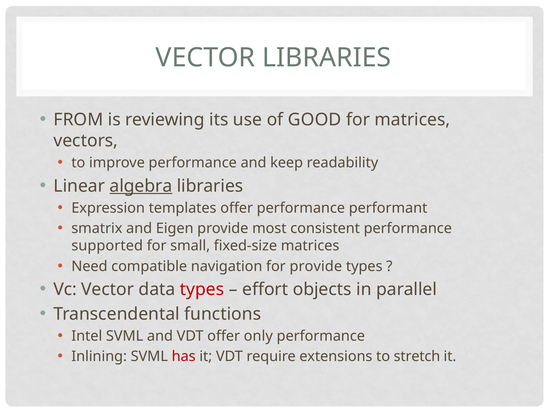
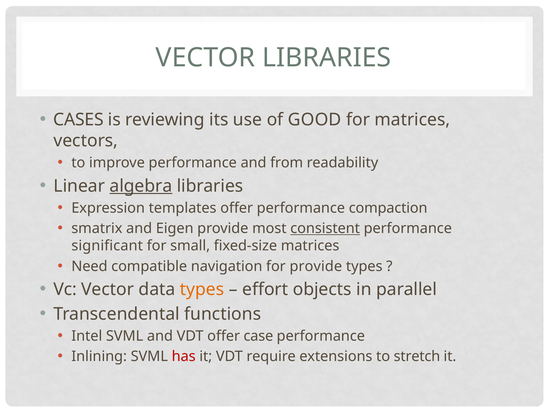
FROM: FROM -> CASES
keep: keep -> from
performant: performant -> compaction
consistent underline: none -> present
supported: supported -> significant
types at (202, 289) colour: red -> orange
only: only -> case
